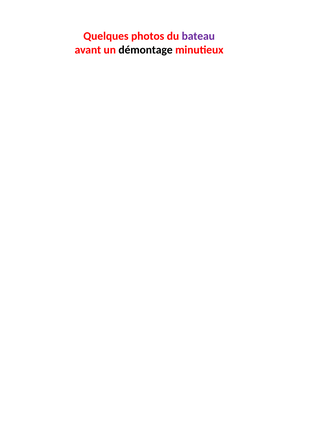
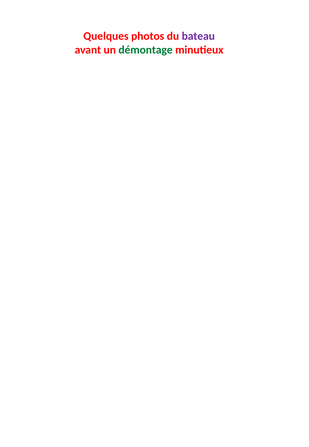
démontage colour: black -> green
